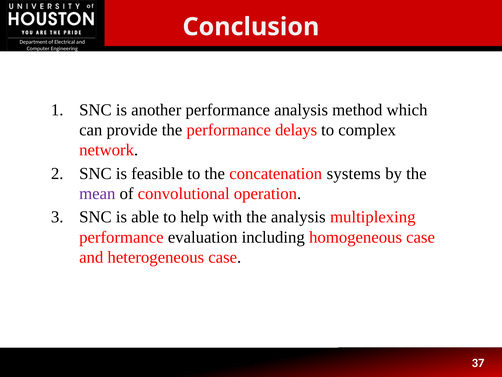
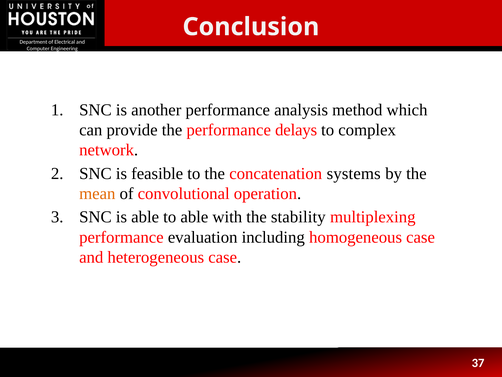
mean colour: purple -> orange
to help: help -> able
the analysis: analysis -> stability
